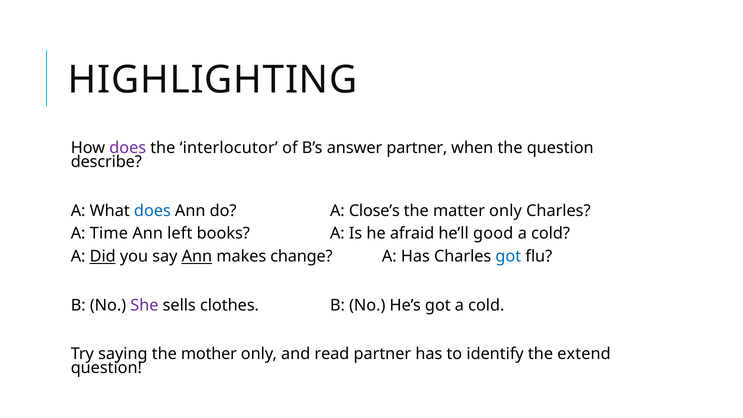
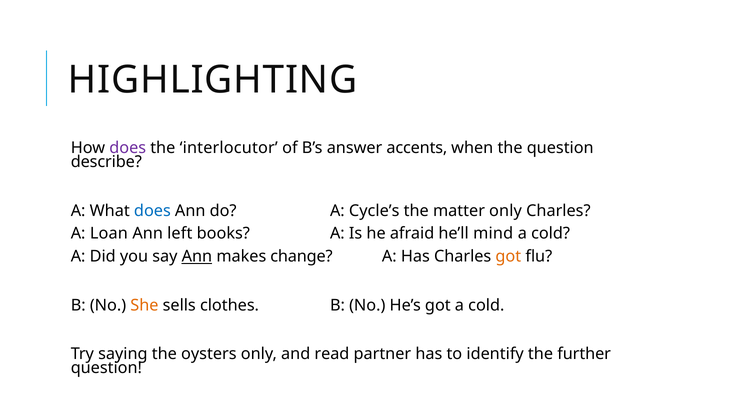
answer partner: partner -> accents
Close’s: Close’s -> Cycle’s
Time: Time -> Loan
good: good -> mind
Did underline: present -> none
got at (508, 256) colour: blue -> orange
She colour: purple -> orange
mother: mother -> oysters
extend: extend -> further
